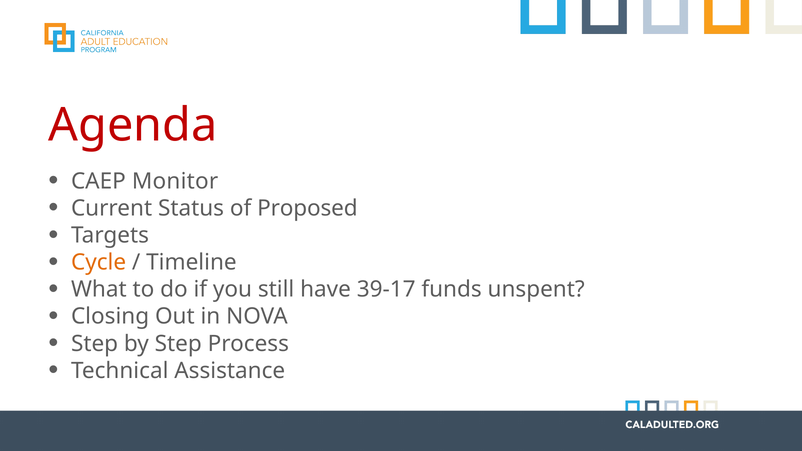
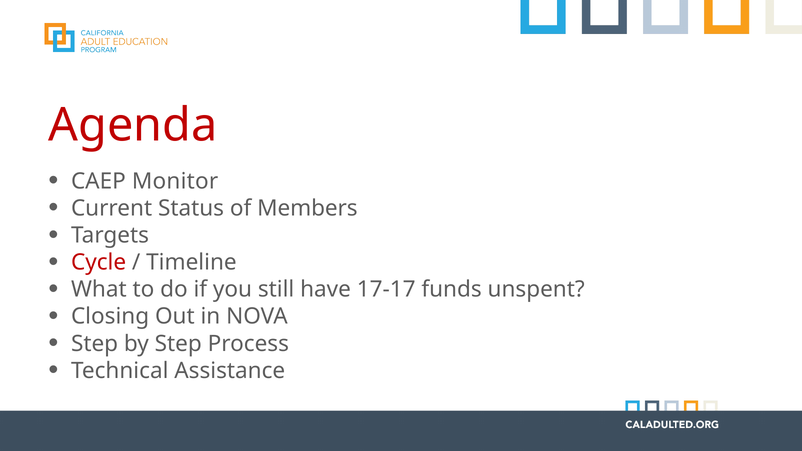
Proposed: Proposed -> Members
Cycle colour: orange -> red
39-17: 39-17 -> 17-17
